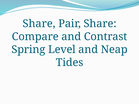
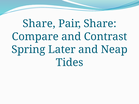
Level: Level -> Later
